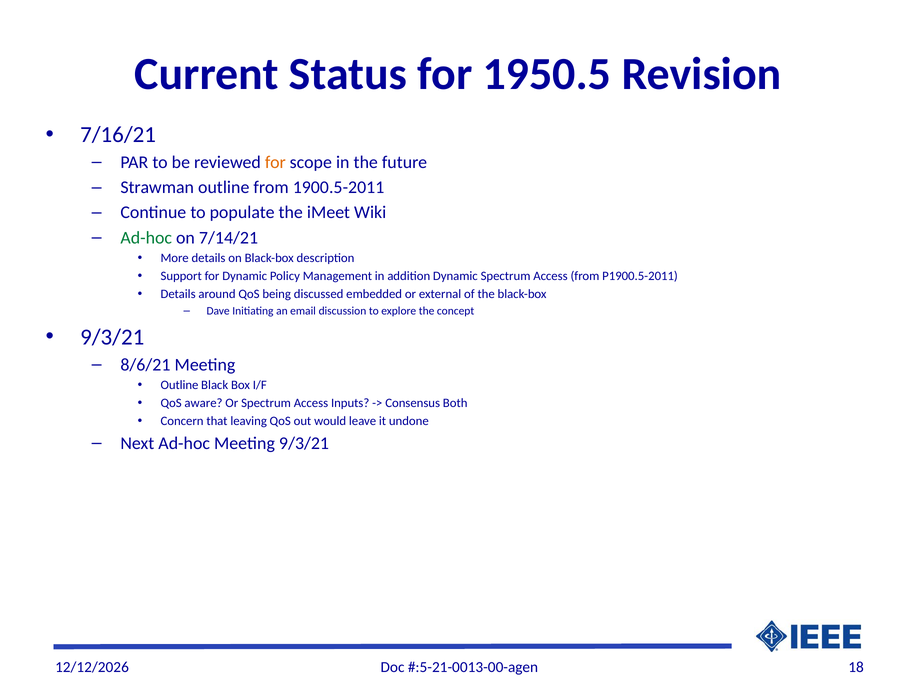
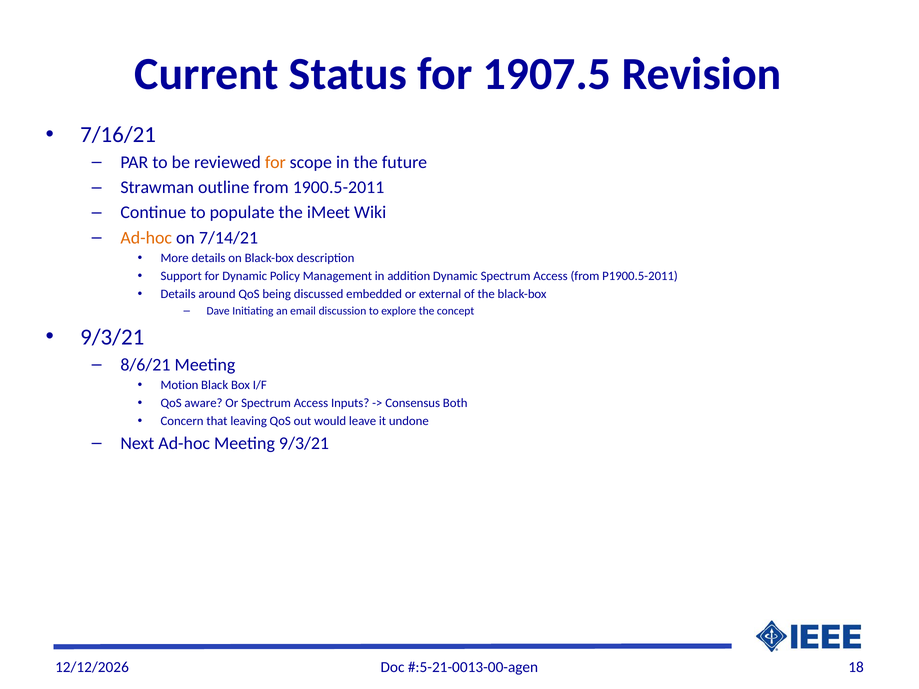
1950.5: 1950.5 -> 1907.5
Ad-hoc at (146, 238) colour: green -> orange
Outline at (179, 385): Outline -> Motion
